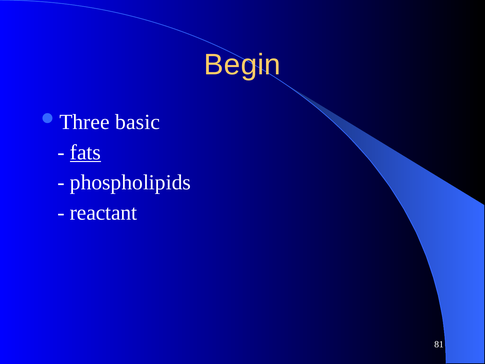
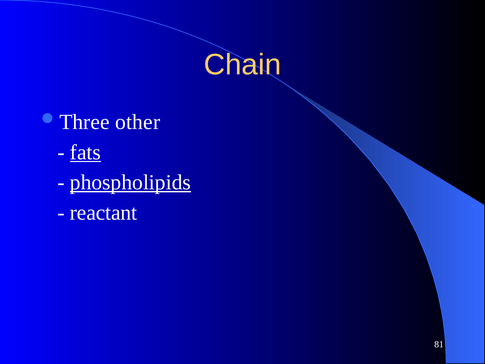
Begin: Begin -> Chain
basic: basic -> other
phospholipids underline: none -> present
